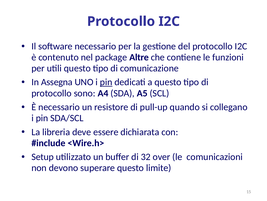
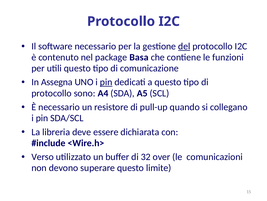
del underline: none -> present
Altre: Altre -> Basa
Setup: Setup -> Verso
